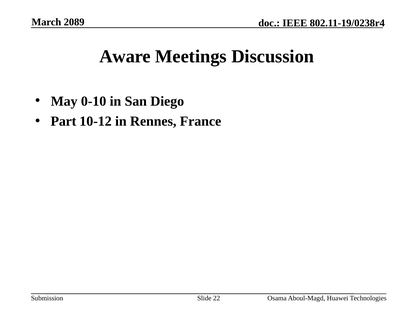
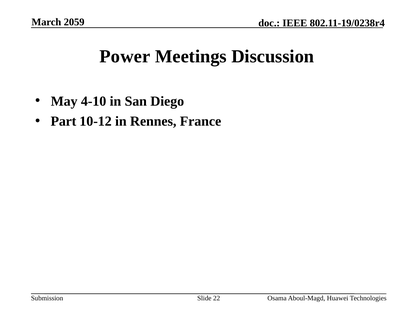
2089: 2089 -> 2059
Aware: Aware -> Power
0-10: 0-10 -> 4-10
